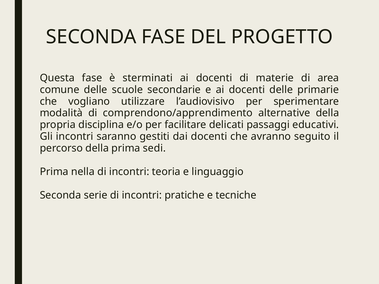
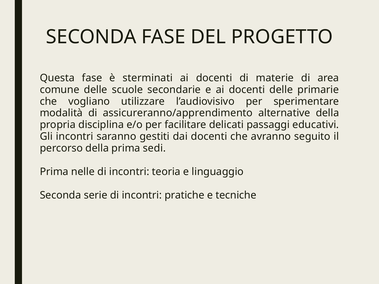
comprendono/apprendimento: comprendono/apprendimento -> assicureranno/apprendimento
nella: nella -> nelle
